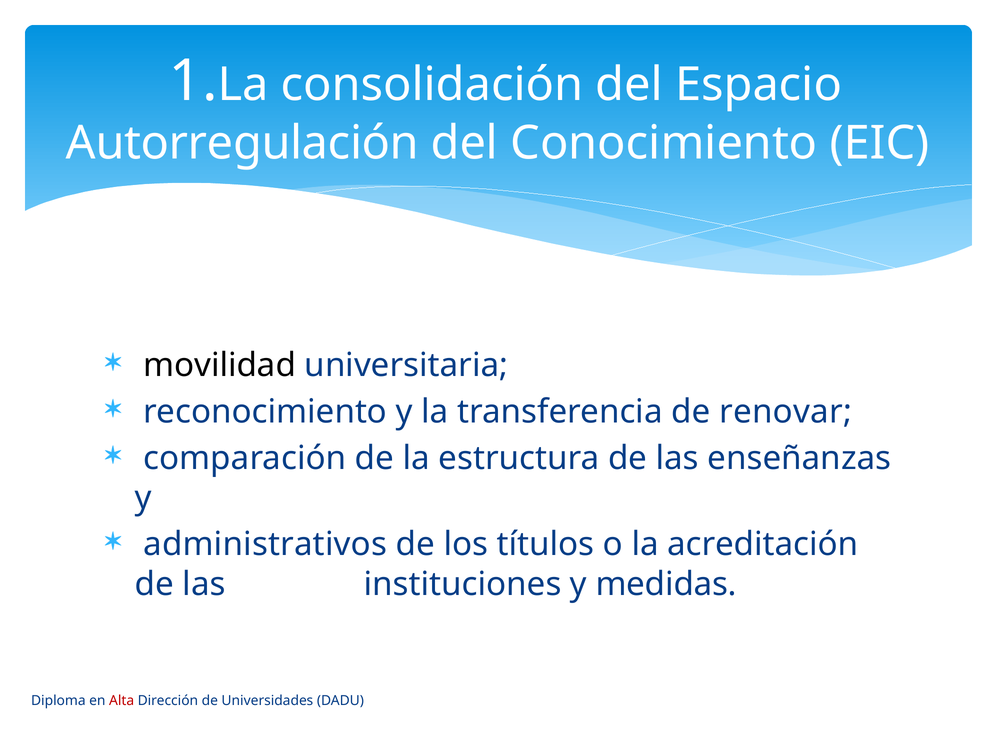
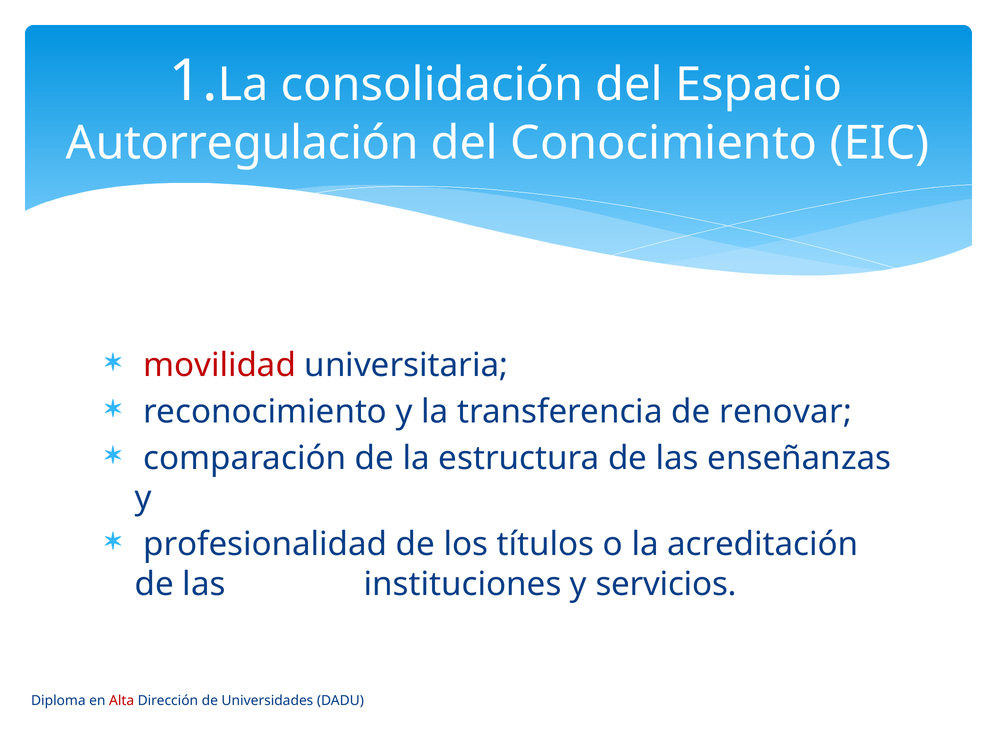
movilidad colour: black -> red
administrativos: administrativos -> profesionalidad
medidas: medidas -> servicios
